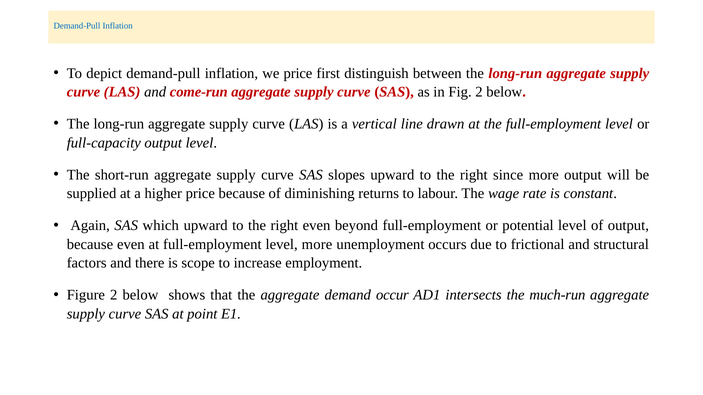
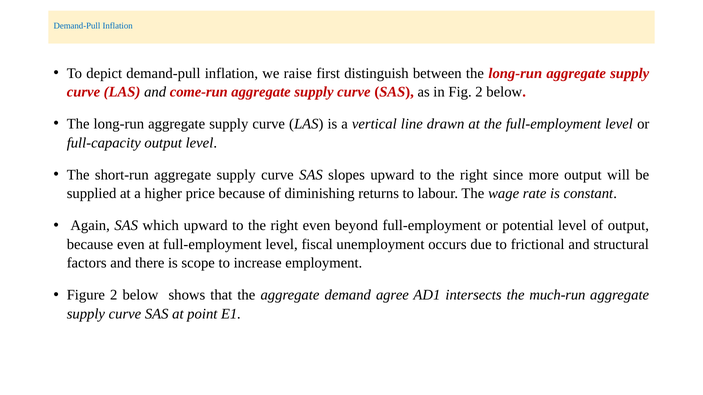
we price: price -> raise
level more: more -> fiscal
occur: occur -> agree
